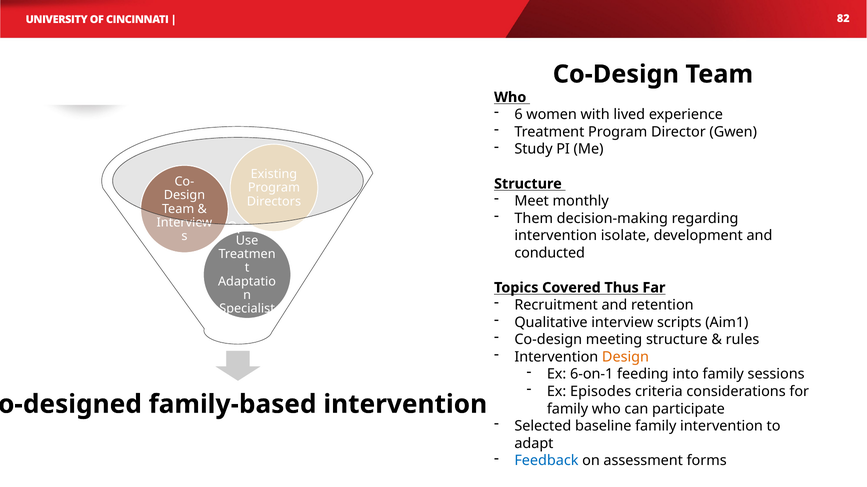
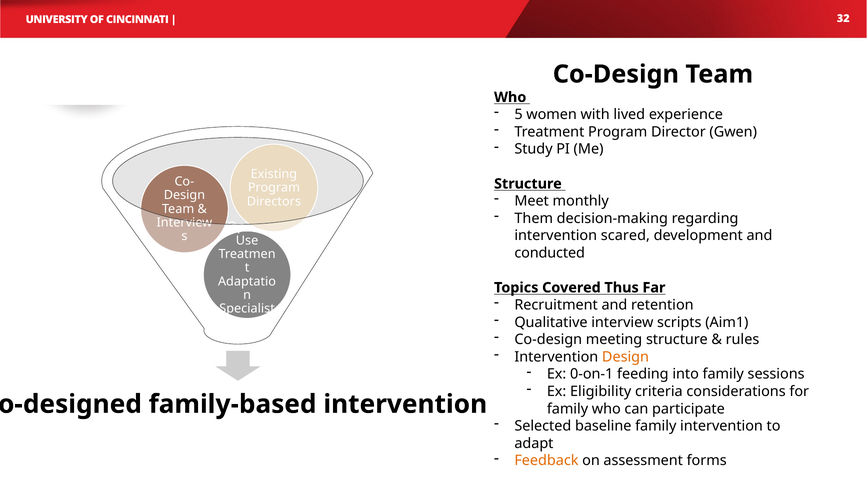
82: 82 -> 32
6: 6 -> 5
isolate: isolate -> scared
6-on-1: 6-on-1 -> 0-on-1
Episodes: Episodes -> Eligibility
Feedback colour: blue -> orange
